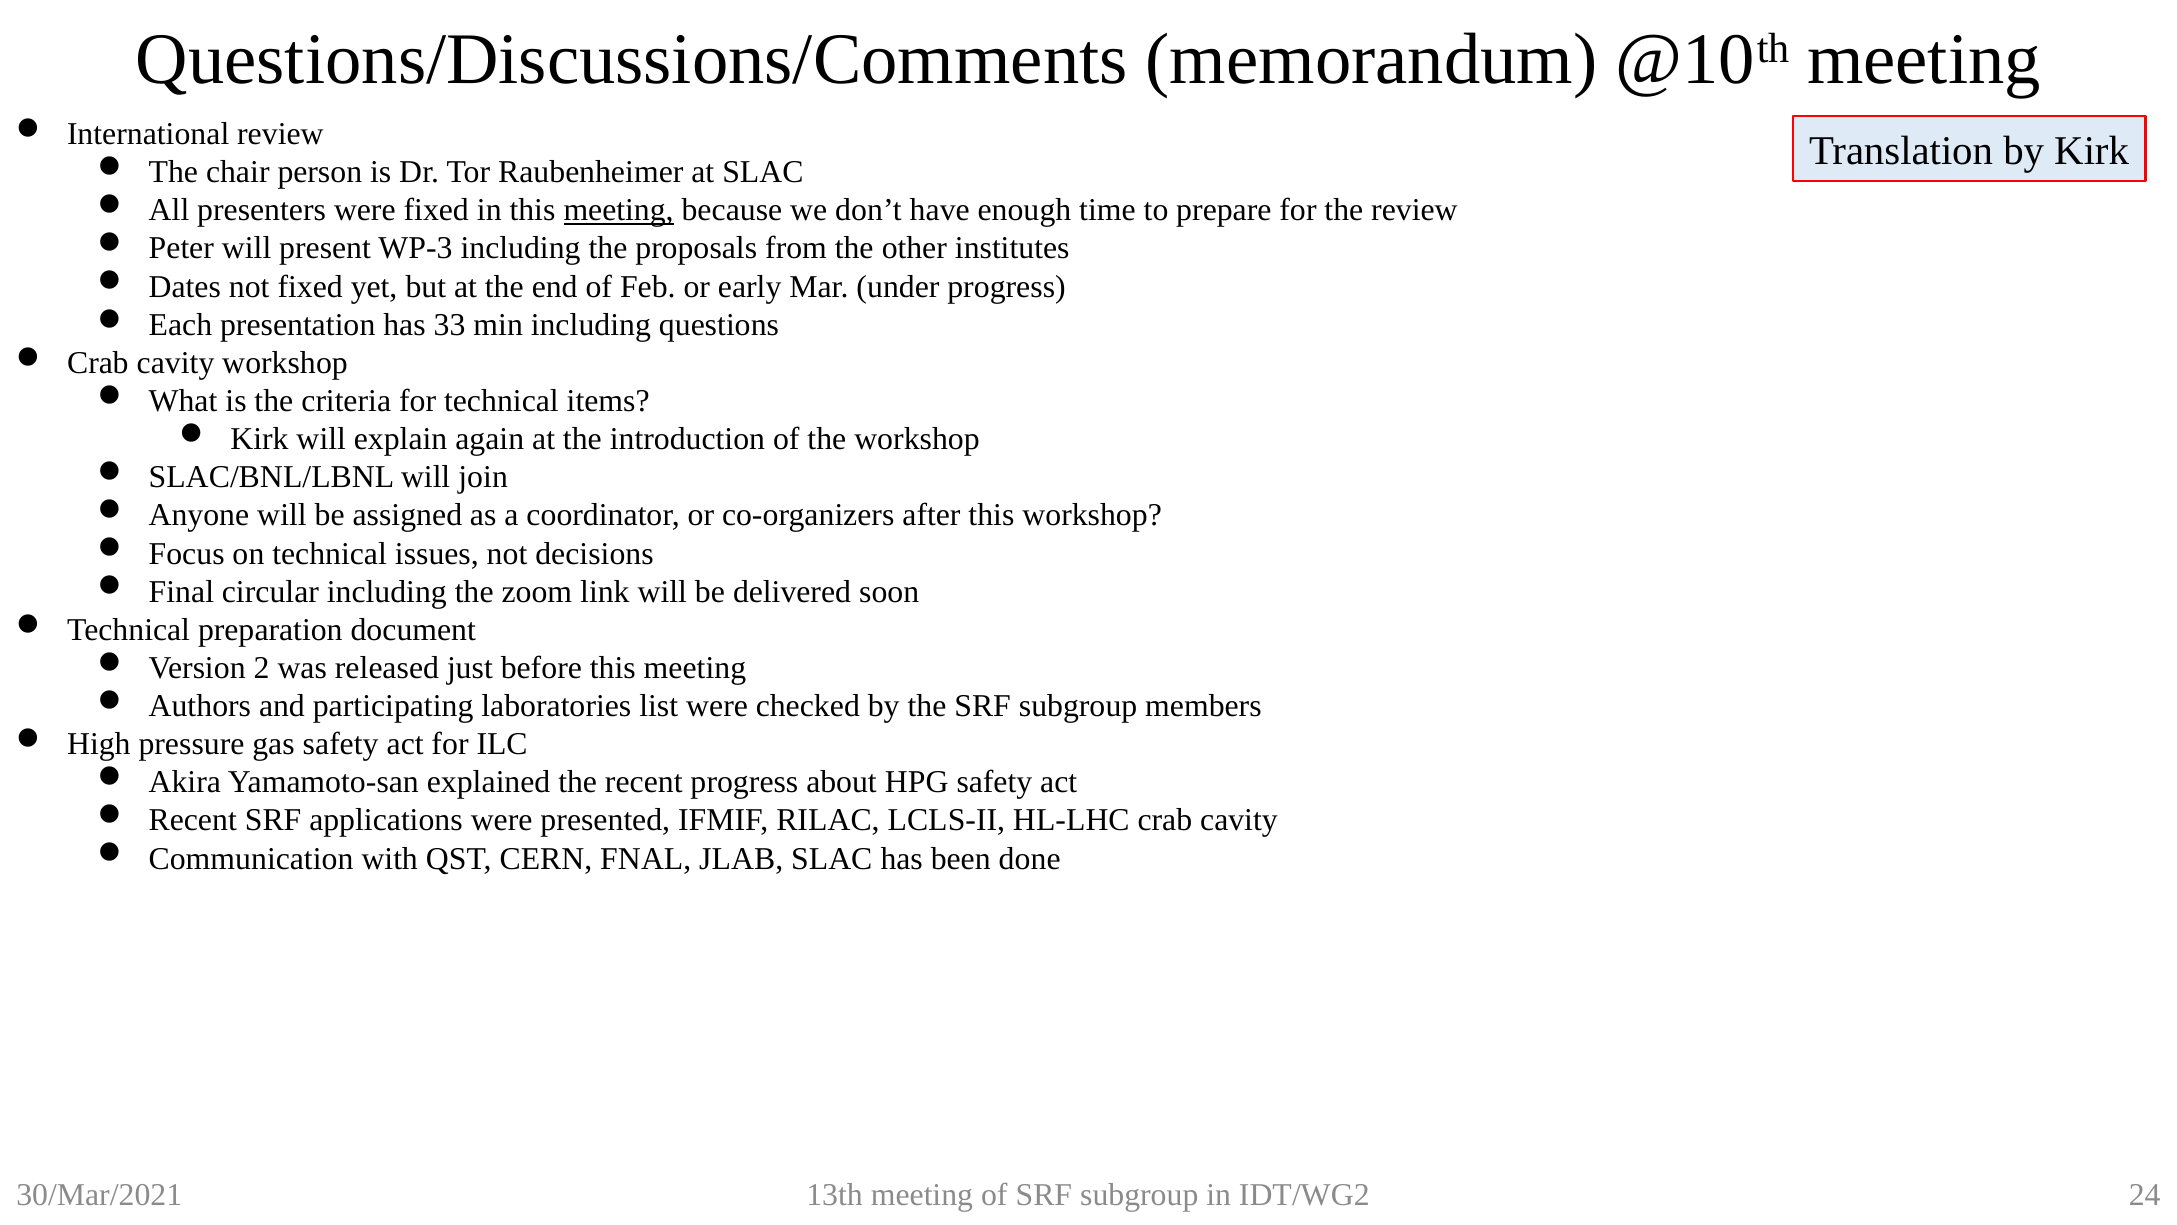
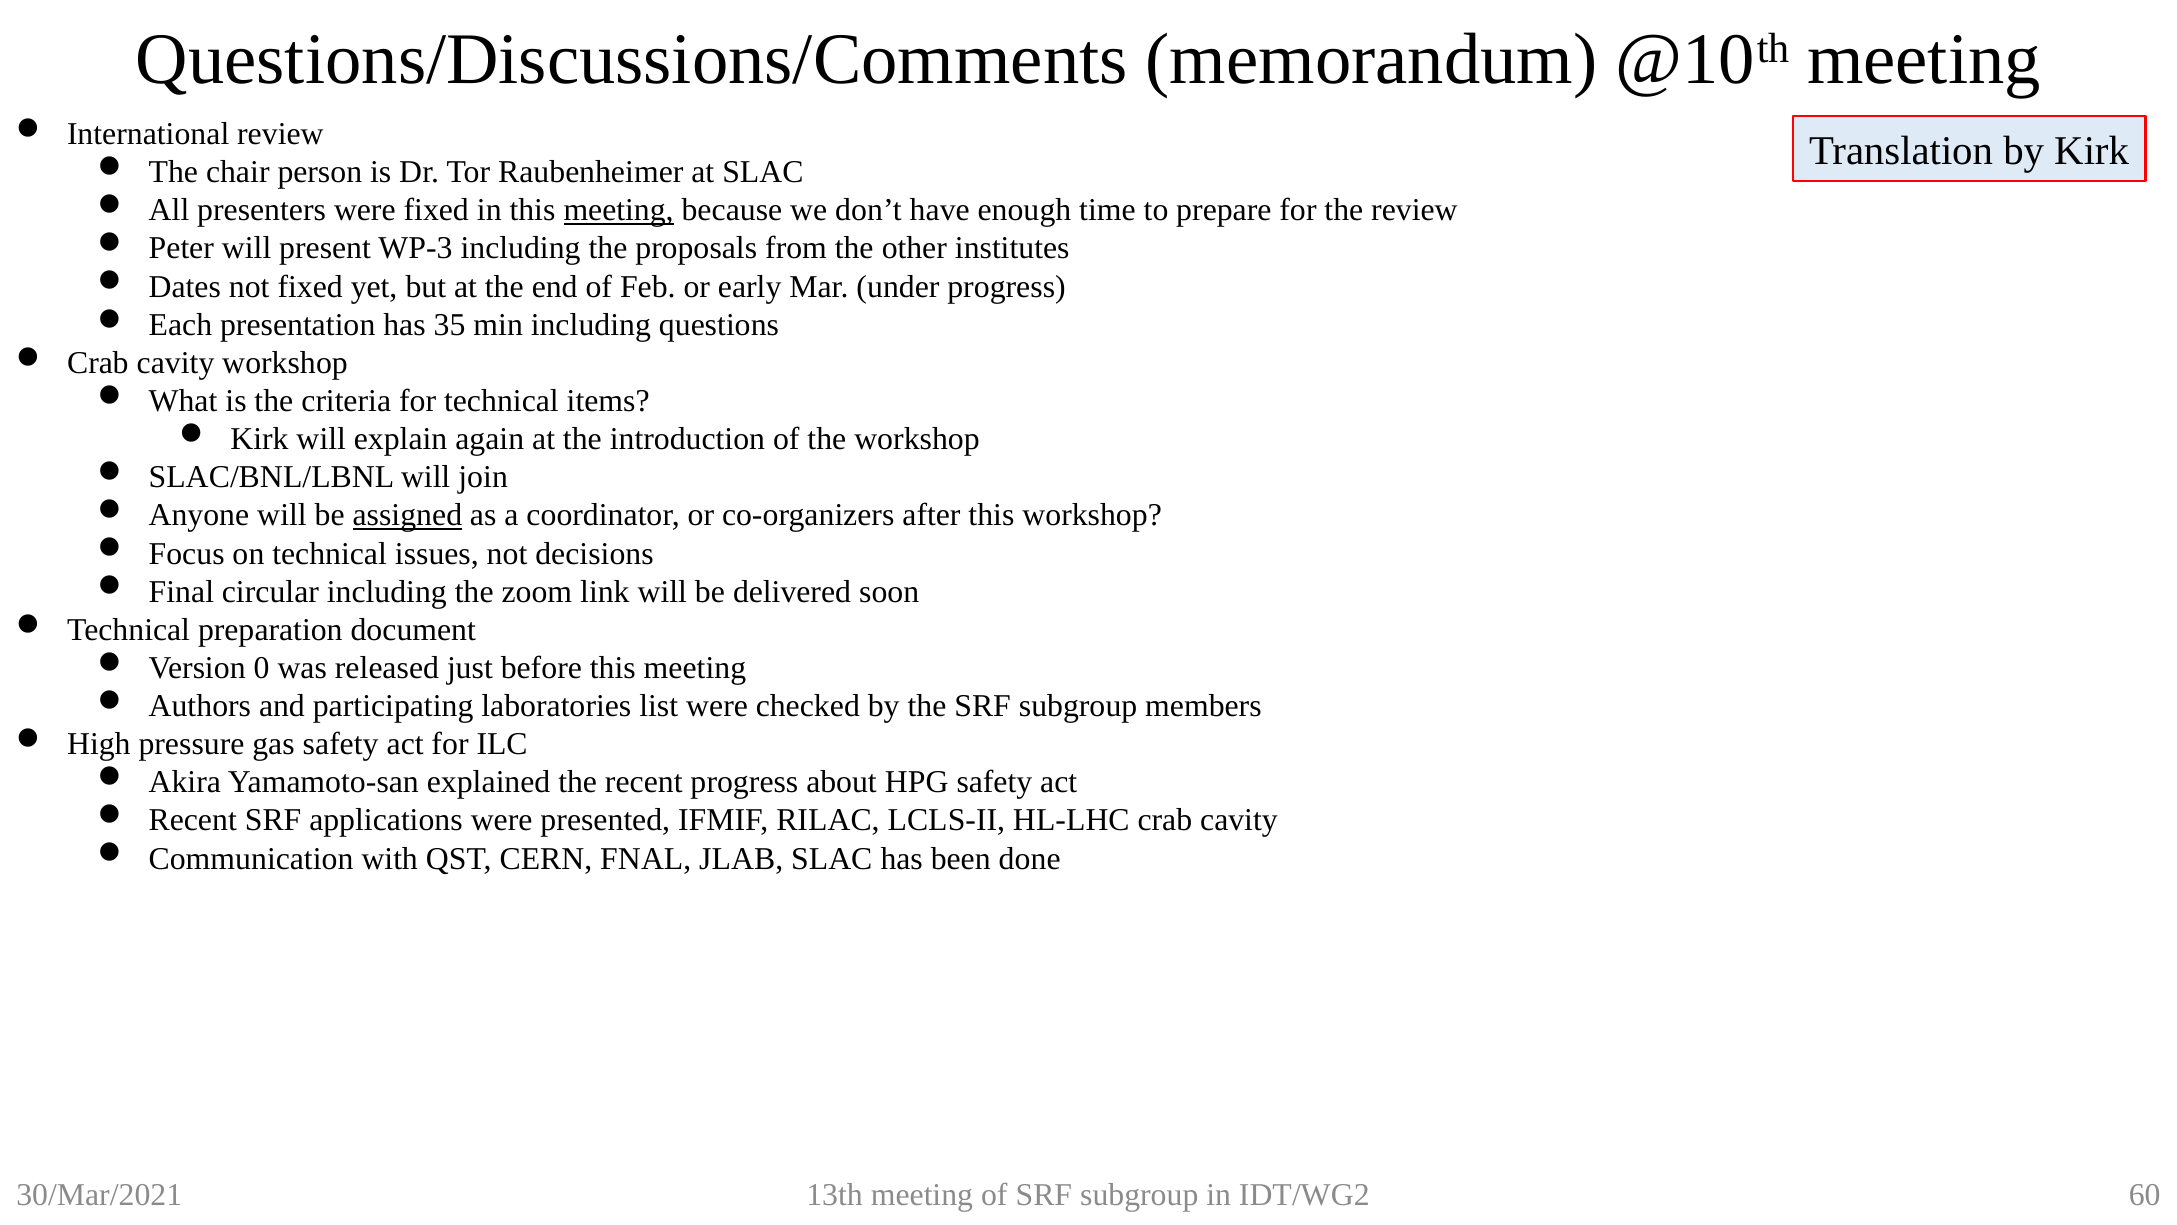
33: 33 -> 35
assigned underline: none -> present
2: 2 -> 0
24: 24 -> 60
